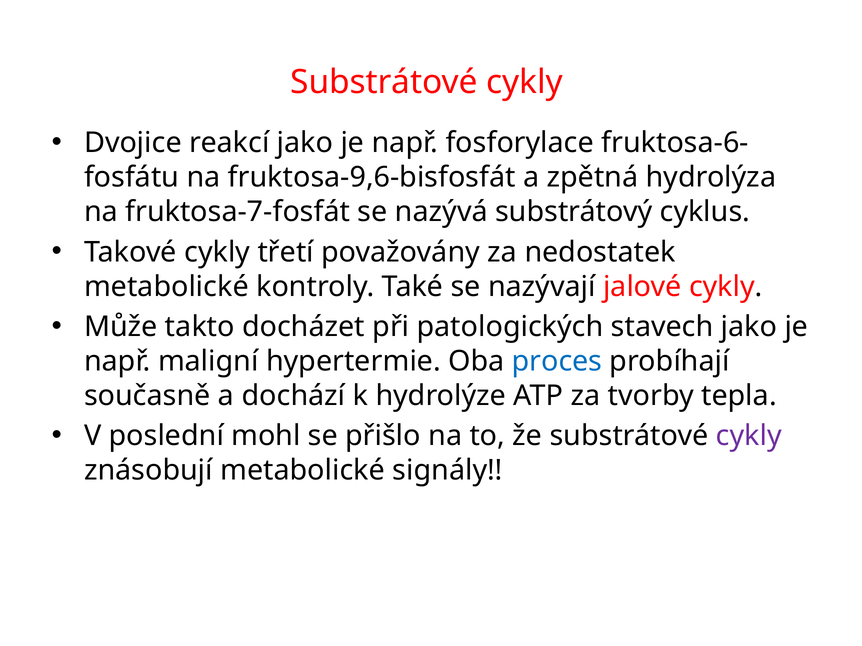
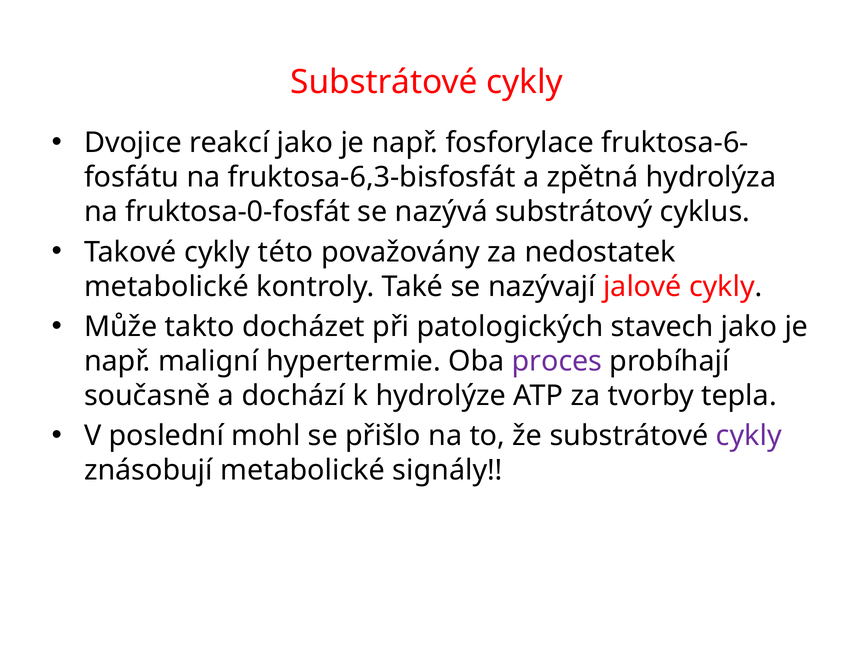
fruktosa-9,6-bisfosfát: fruktosa-9,6-bisfosfát -> fruktosa-6,3-bisfosfát
fruktosa-7-fosfát: fruktosa-7-fosfát -> fruktosa-0-fosfát
třetí: třetí -> této
proces colour: blue -> purple
